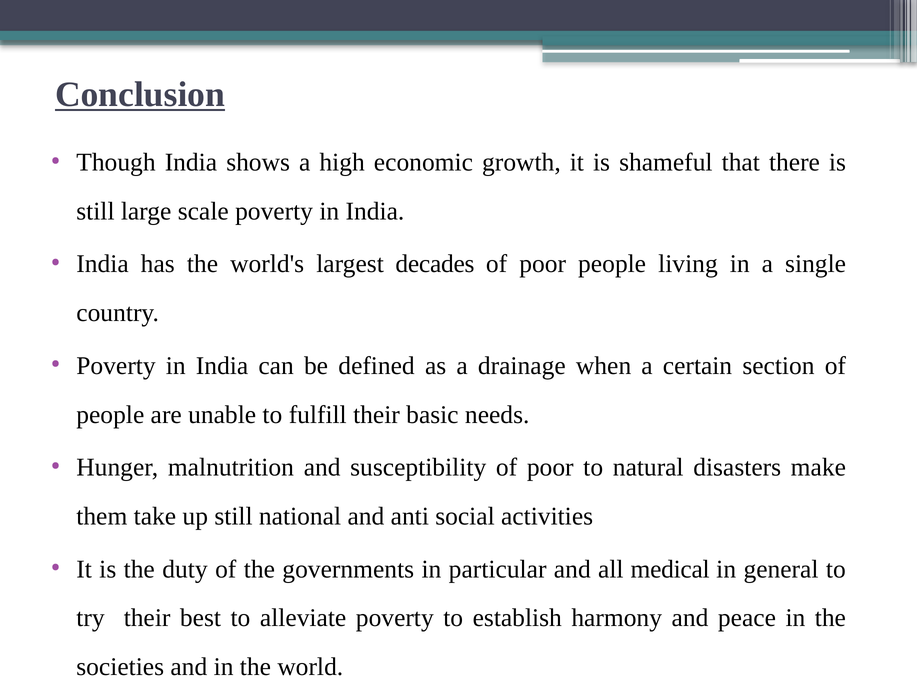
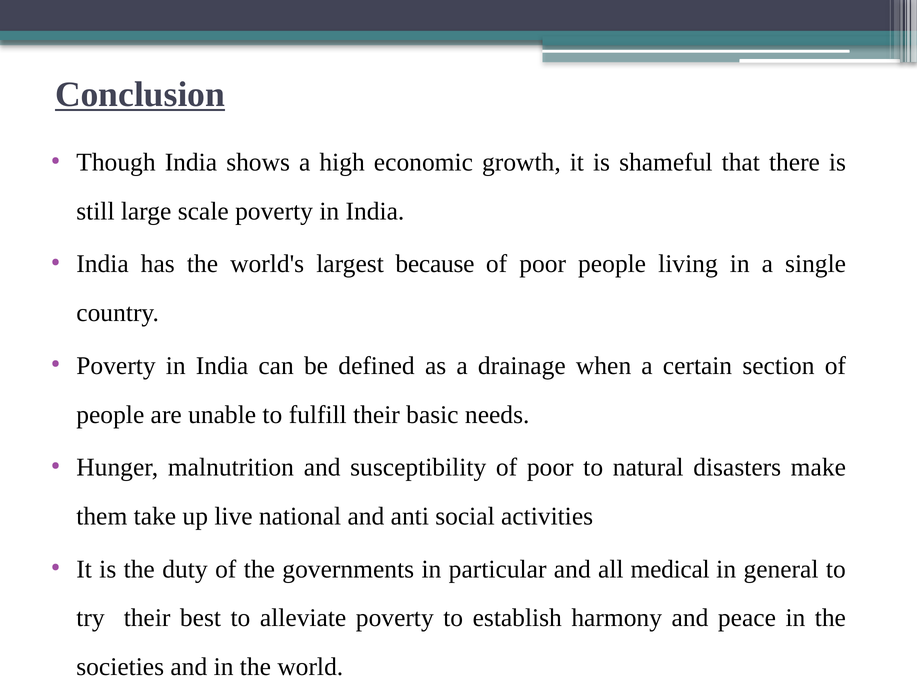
decades: decades -> because
up still: still -> live
